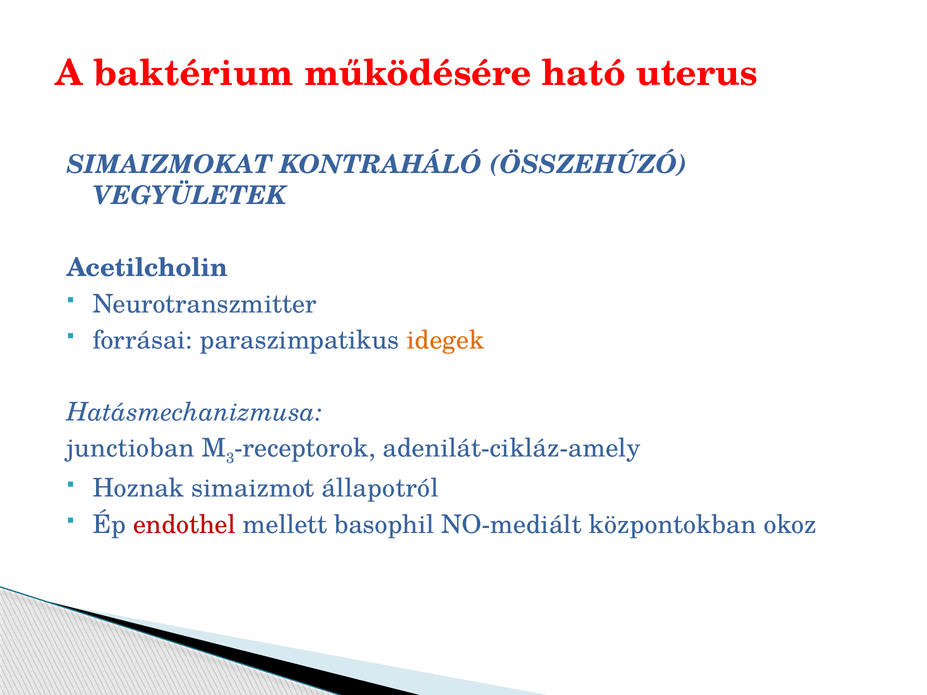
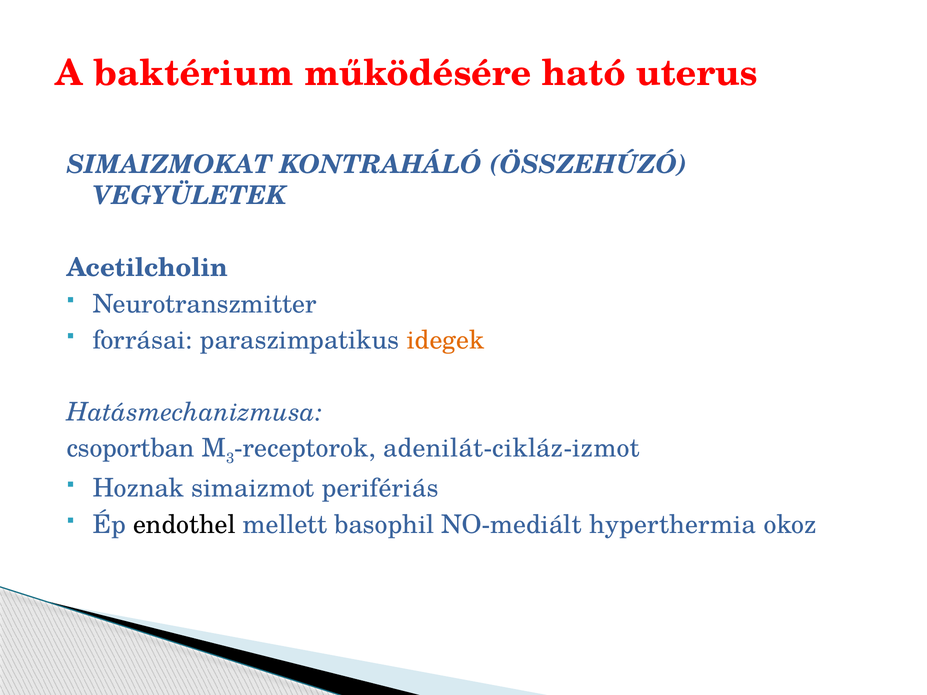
junctioban: junctioban -> csoportban
adenilát-cikláz-amely: adenilát-cikláz-amely -> adenilát-cikláz-izmot
állapotról: állapotról -> perifériás
endothel colour: red -> black
központokban: központokban -> hyperthermia
